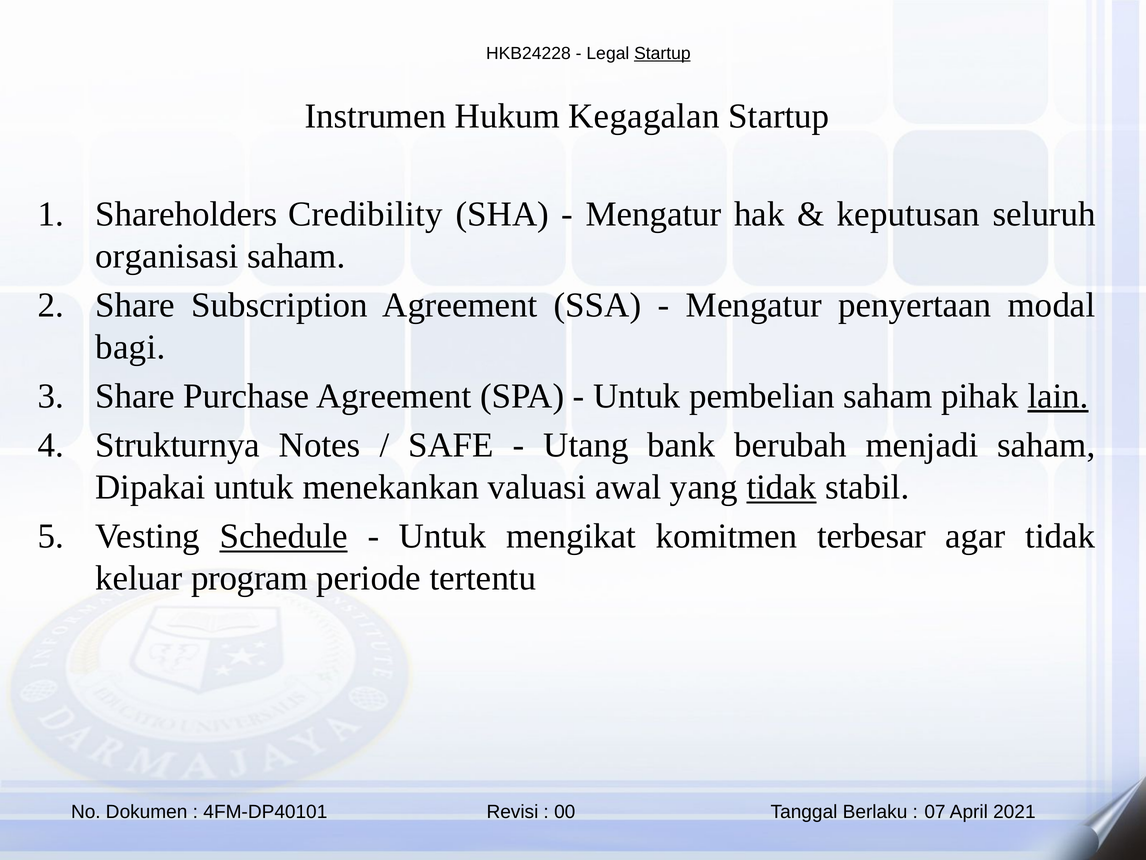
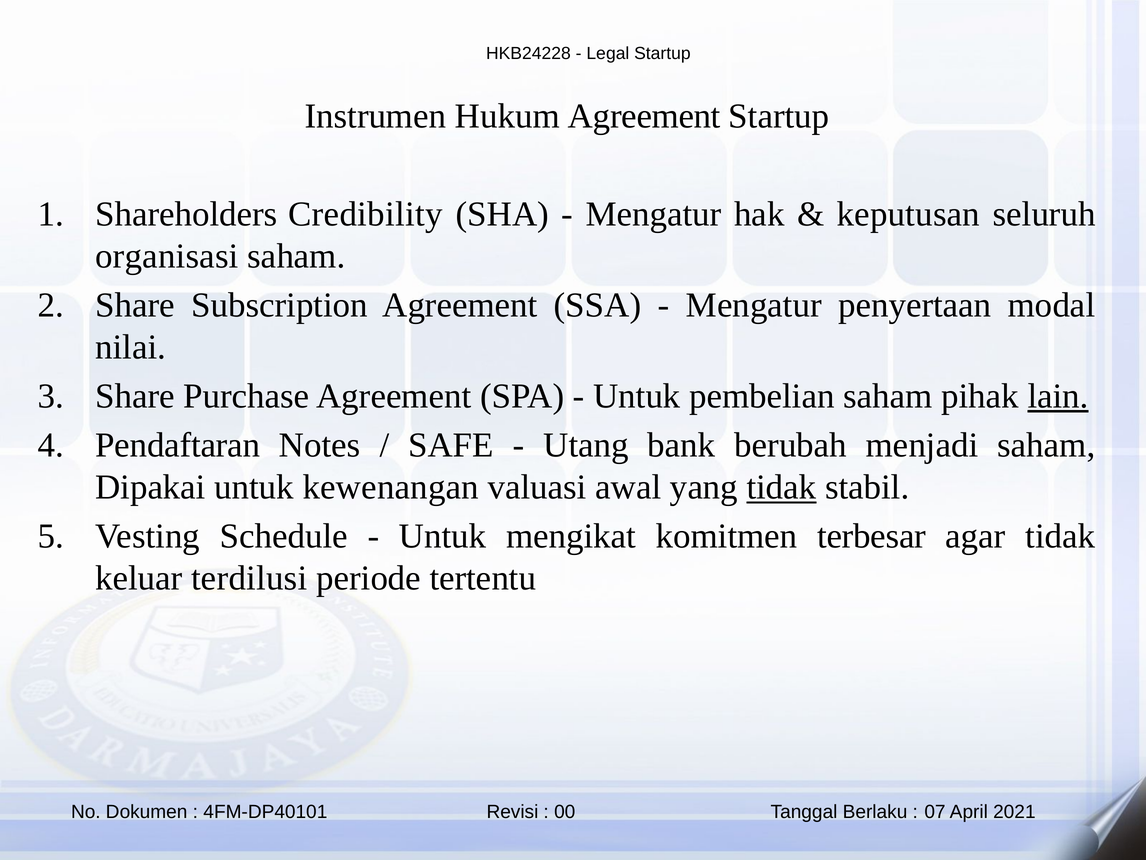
Startup at (662, 54) underline: present -> none
Hukum Kegagalan: Kegagalan -> Agreement
bagi: bagi -> nilai
Strukturnya: Strukturnya -> Pendaftaran
menekankan: menekankan -> kewenangan
Schedule underline: present -> none
program: program -> terdilusi
